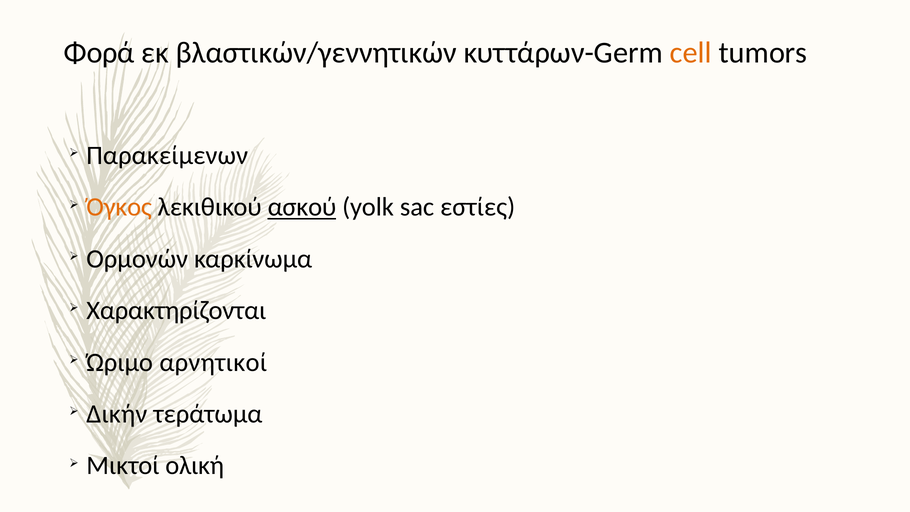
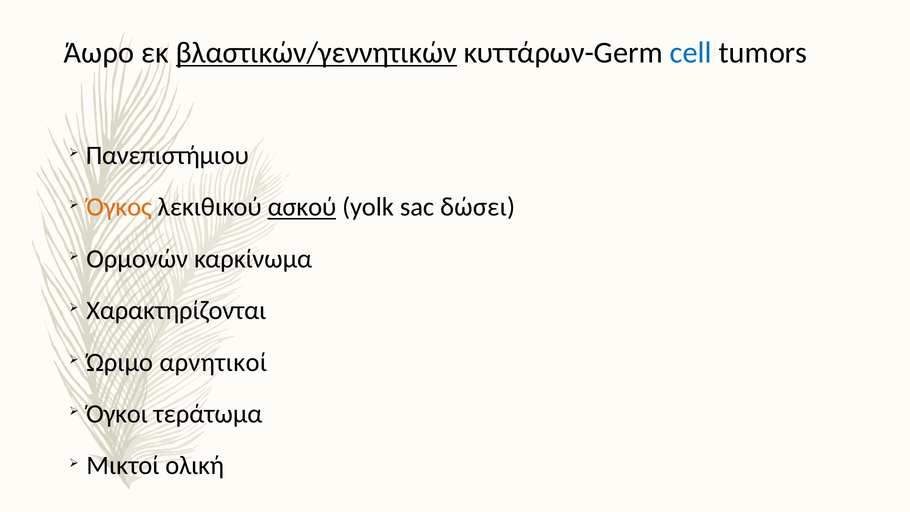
Φορά: Φορά -> Άωρο
βλαστικών/γεννητικών underline: none -> present
cell colour: orange -> blue
Παρακείμενων: Παρακείμενων -> Πανεπιστήμιου
εστίες: εστίες -> δώσει
Δικήν: Δικήν -> Όγκοι
